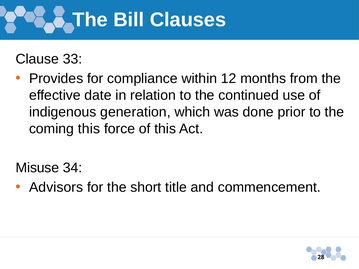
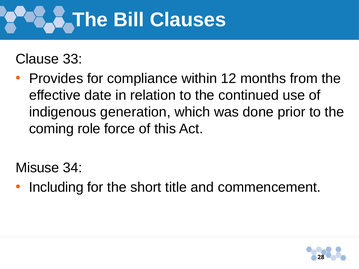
coming this: this -> role
Advisors: Advisors -> Including
